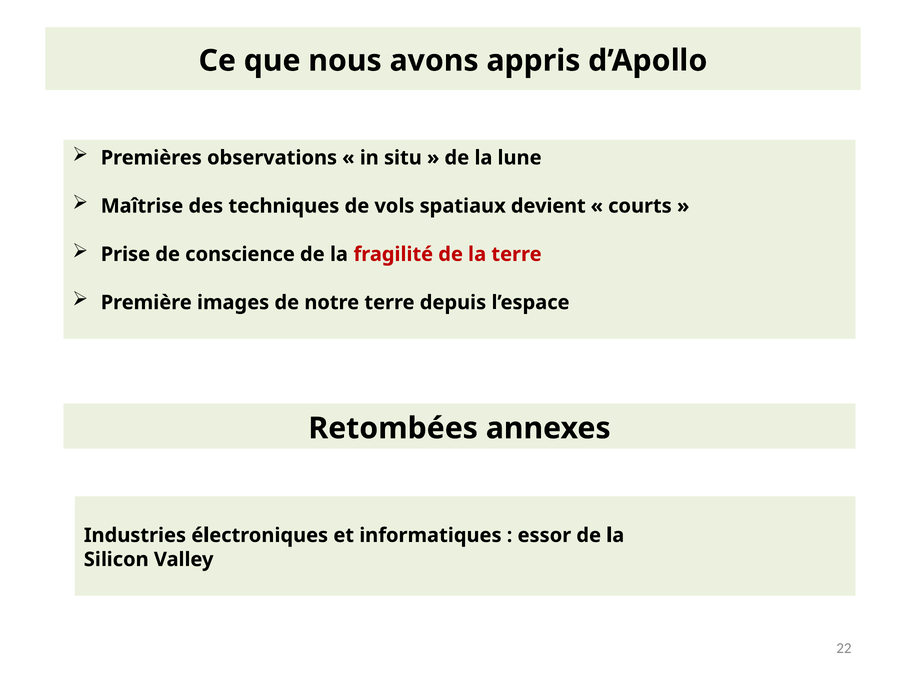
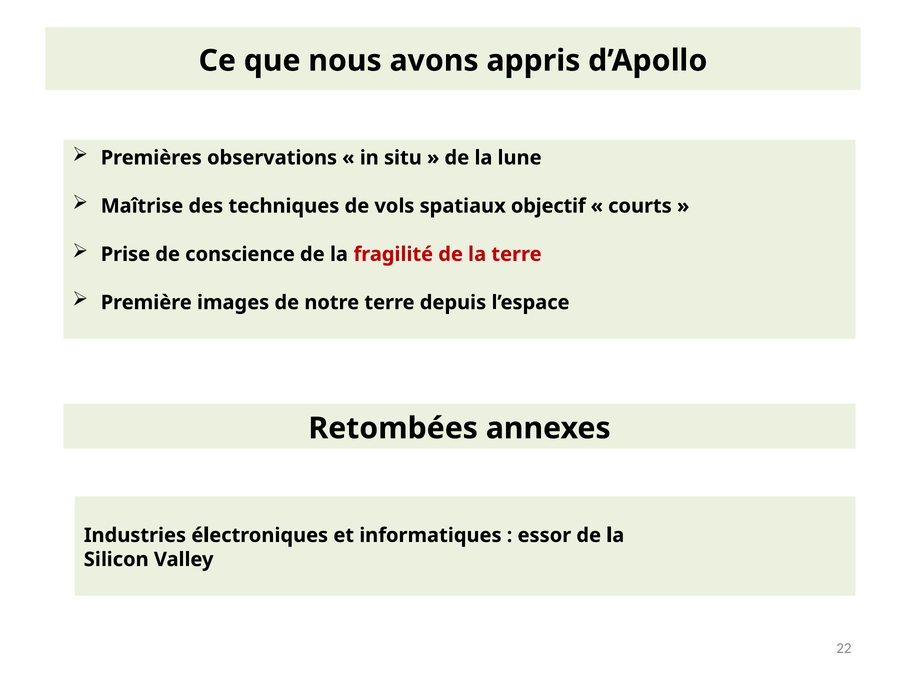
devient: devient -> objectif
